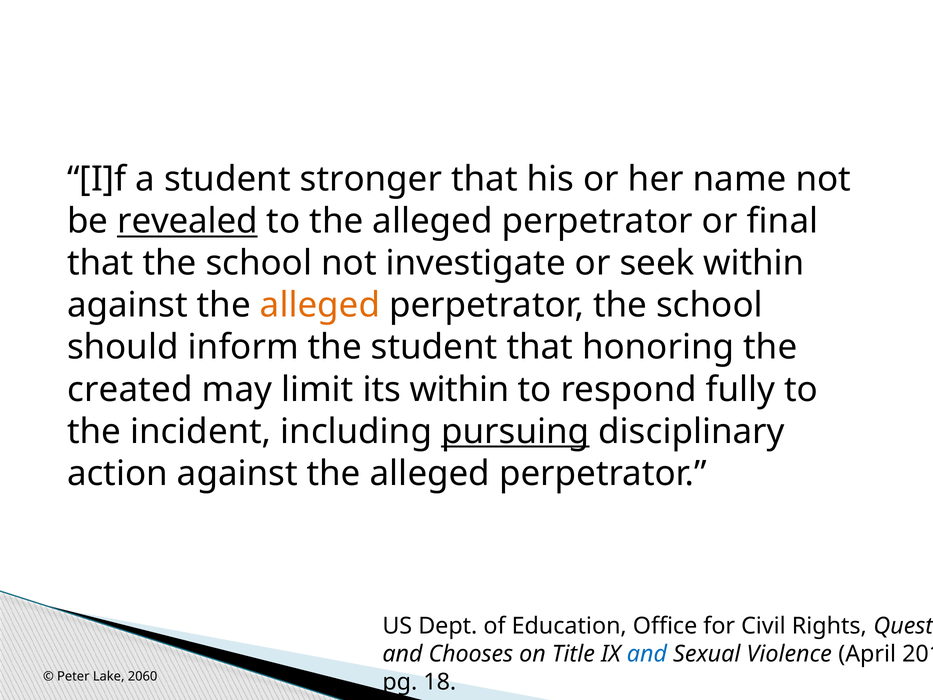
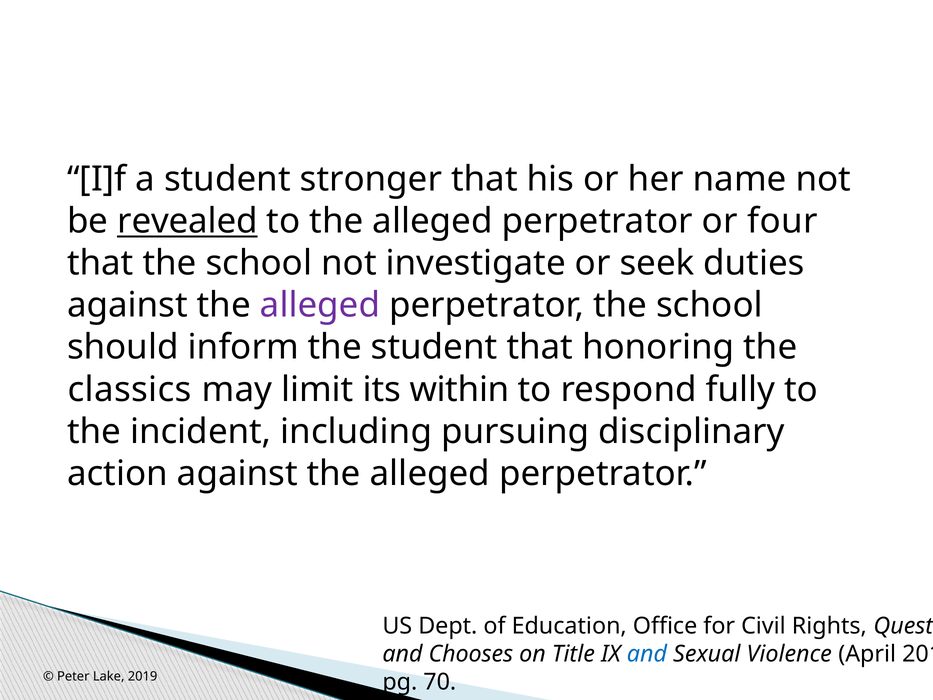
final: final -> four
seek within: within -> duties
alleged at (320, 305) colour: orange -> purple
created: created -> classics
pursuing underline: present -> none
2060: 2060 -> 2019
18: 18 -> 70
